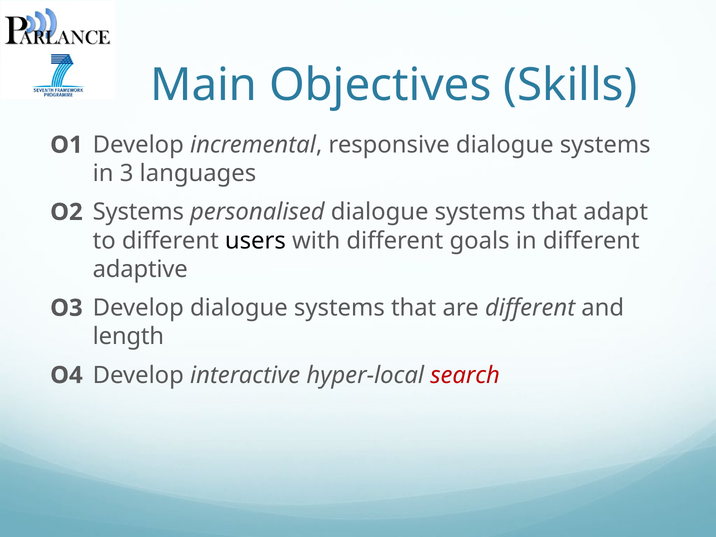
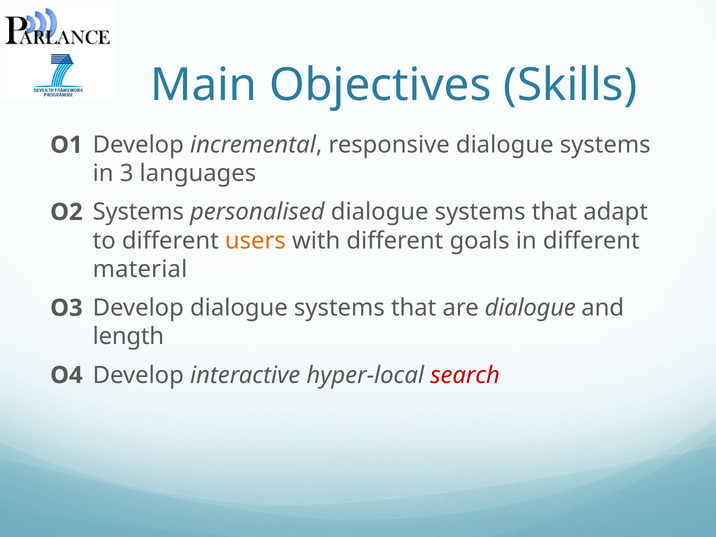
users colour: black -> orange
adaptive: adaptive -> material
are different: different -> dialogue
